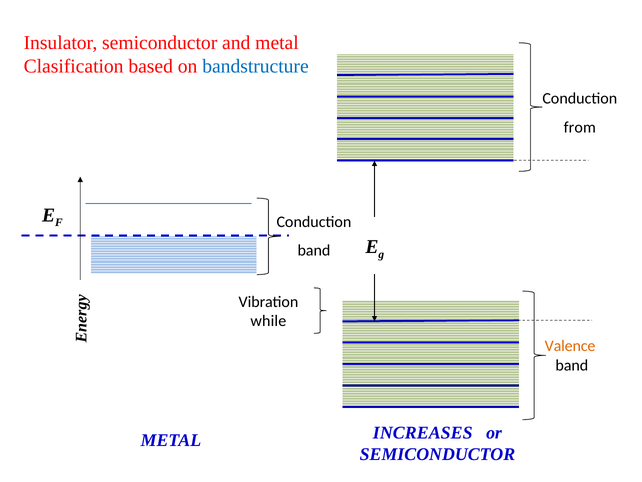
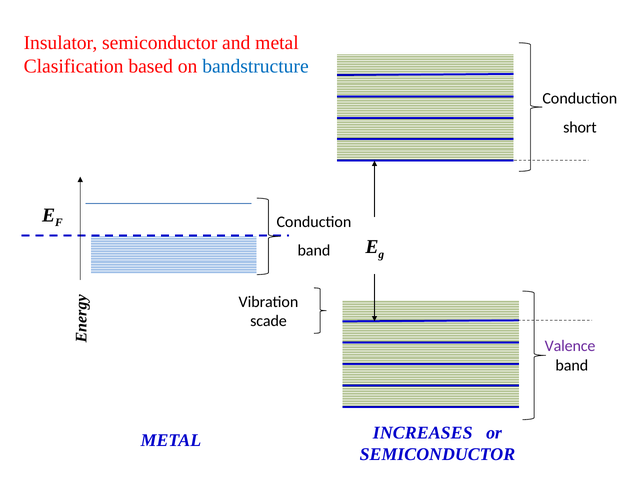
from: from -> short
while: while -> scade
Valence colour: orange -> purple
